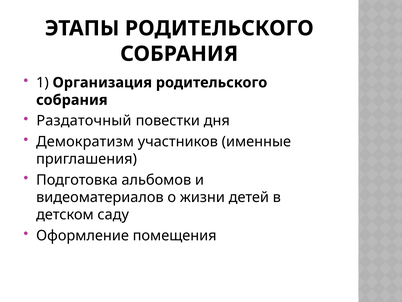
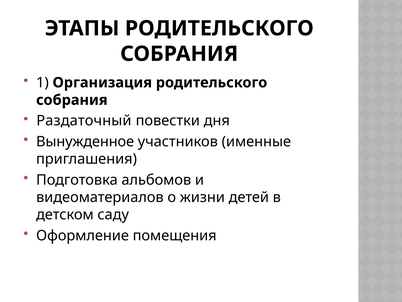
Демократизм: Демократизм -> Вынужденное
